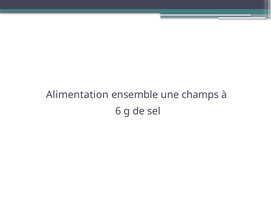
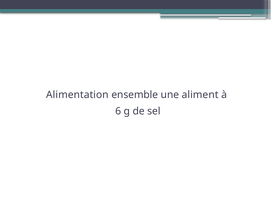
champs: champs -> aliment
